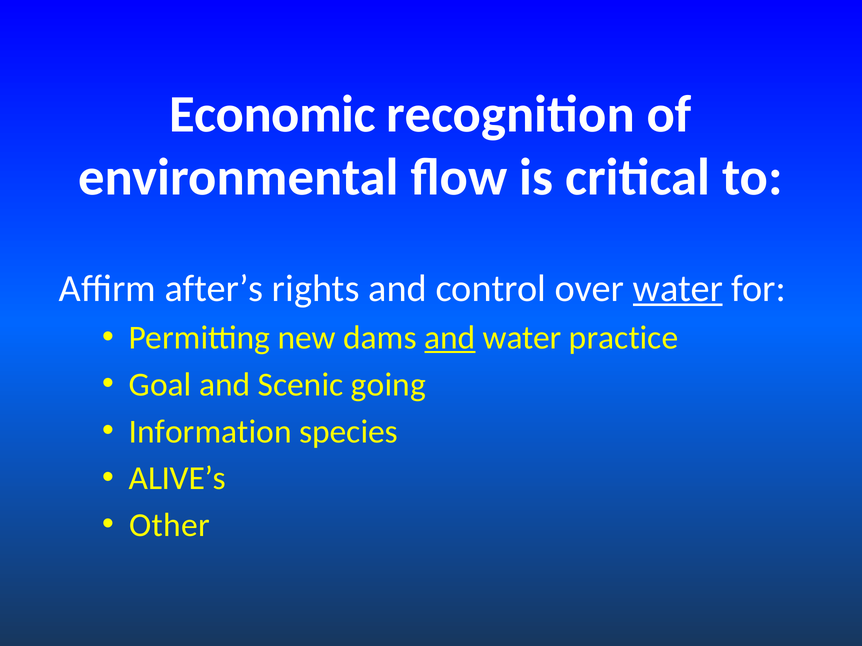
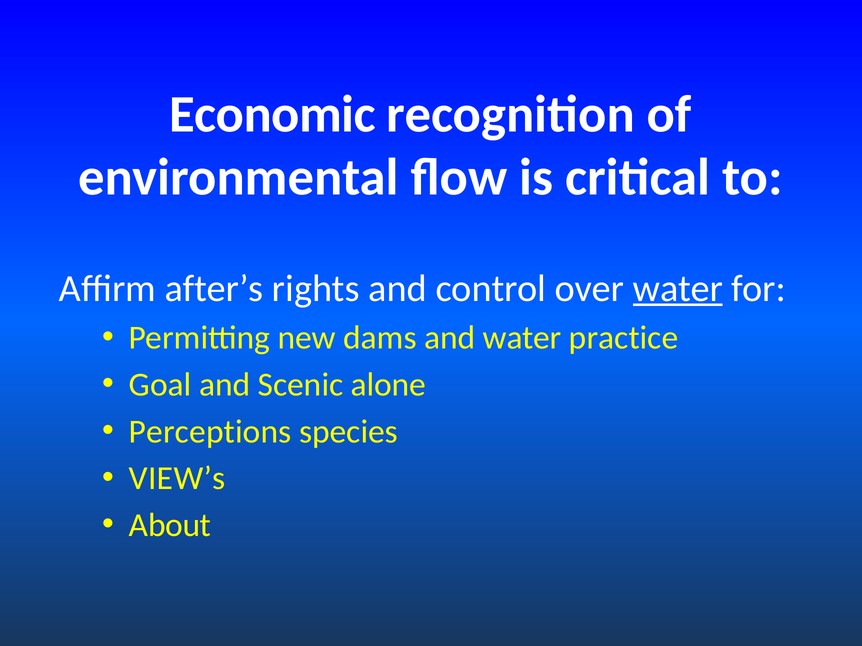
and at (450, 338) underline: present -> none
going: going -> alone
Information: Information -> Perceptions
ALIVE’s: ALIVE’s -> VIEW’s
Other: Other -> About
